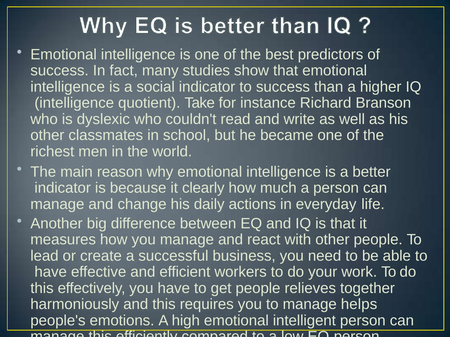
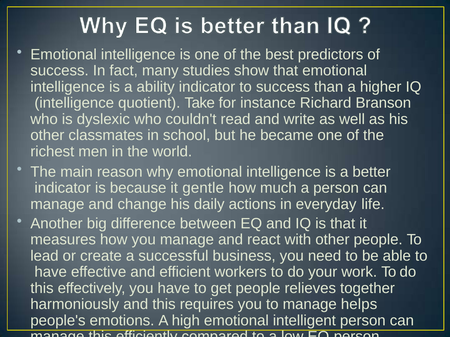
social: social -> ability
clearly: clearly -> gentle
